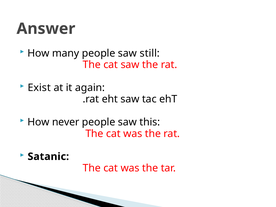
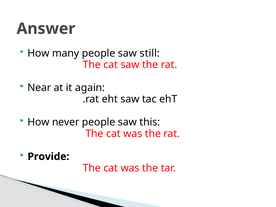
Exist: Exist -> Near
Satanic: Satanic -> Provide
